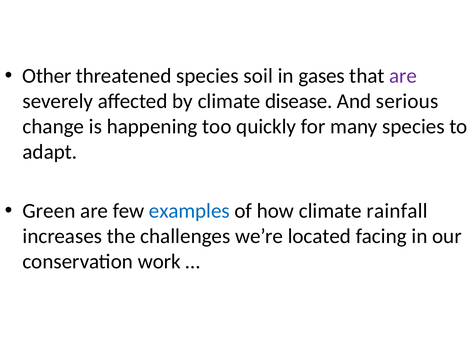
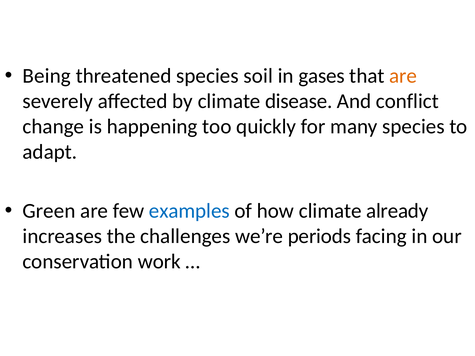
Other: Other -> Being
are at (403, 76) colour: purple -> orange
serious: serious -> conflict
rainfall: rainfall -> already
located: located -> periods
